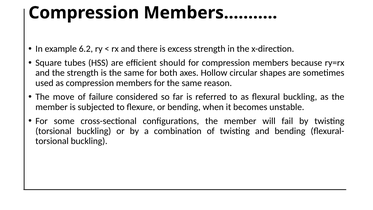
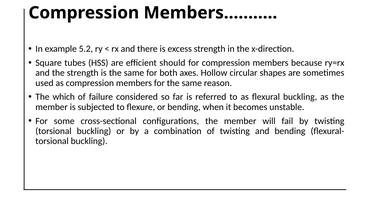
6.2: 6.2 -> 5.2
move: move -> which
